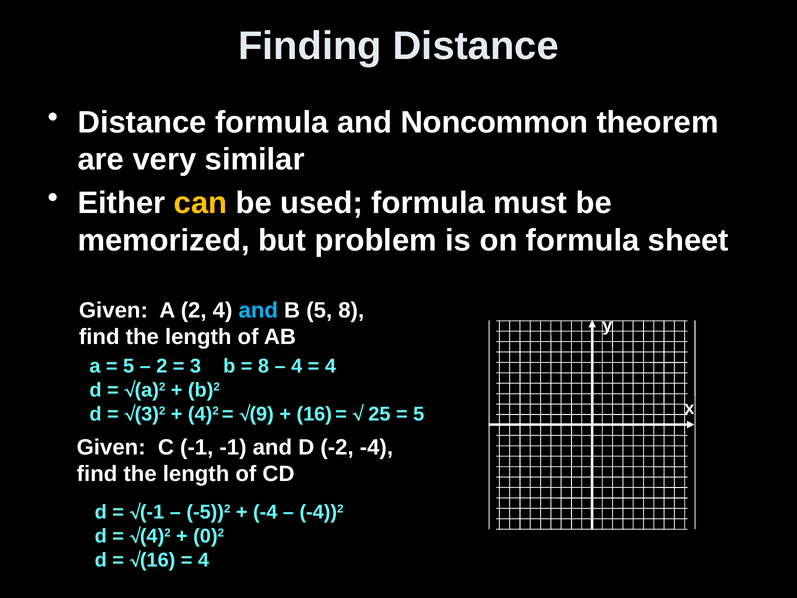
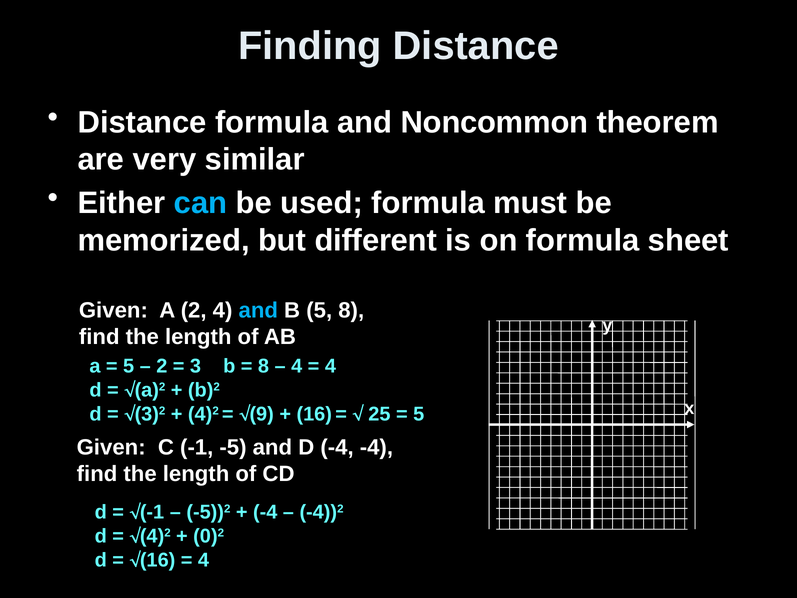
can colour: yellow -> light blue
problem: problem -> different
-1 -1: -1 -> -5
D -2: -2 -> -4
